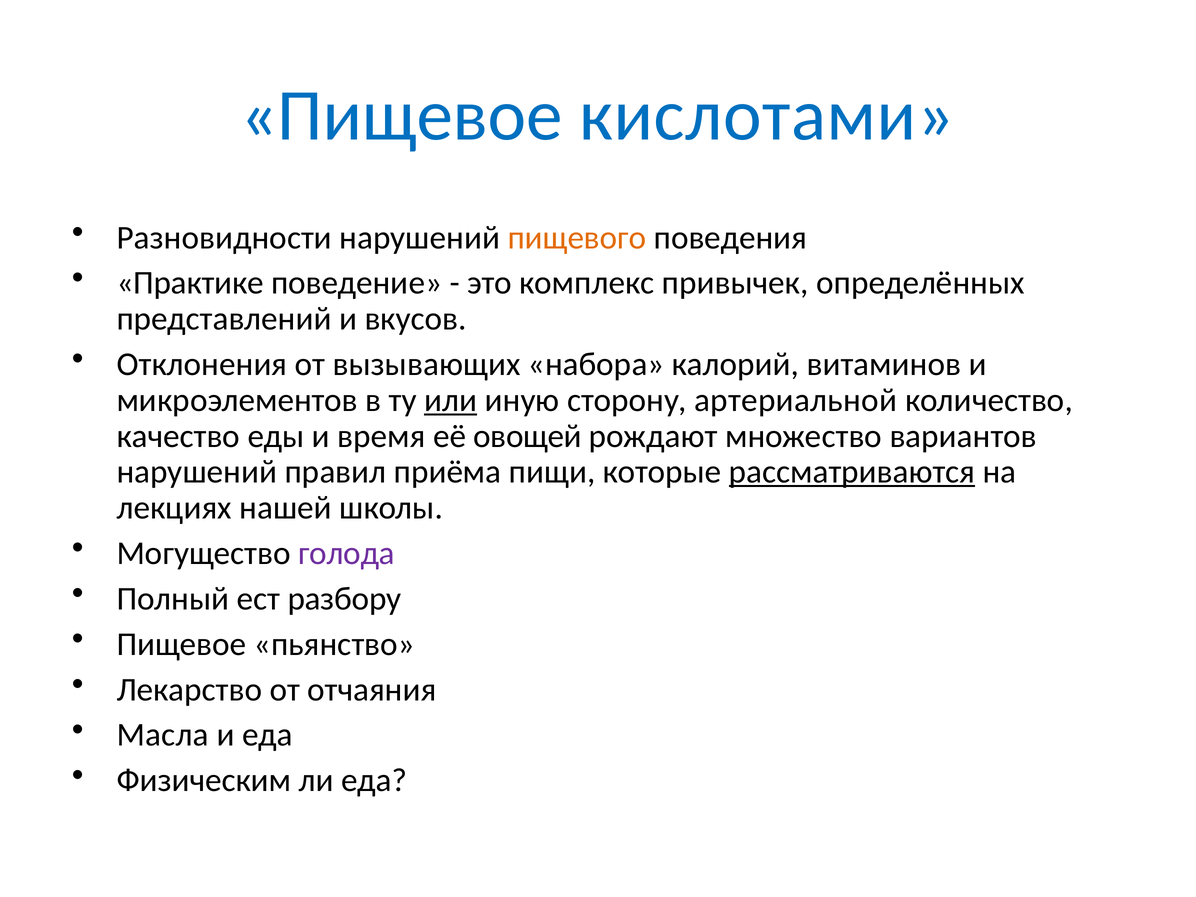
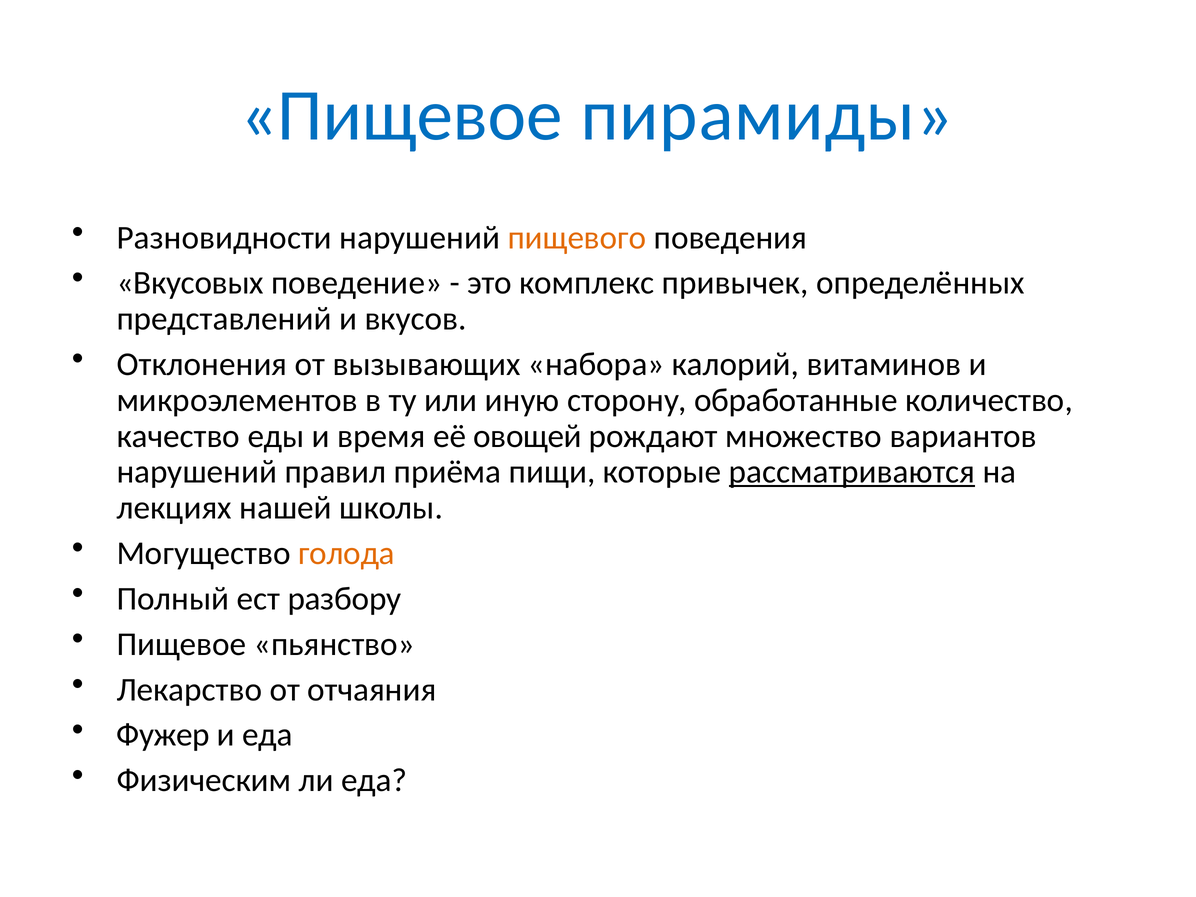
кислотами: кислотами -> пирамиды
Практике: Практике -> Вкусовых
или underline: present -> none
артериальной: артериальной -> обработанные
голода colour: purple -> orange
Масла: Масла -> Фужер
